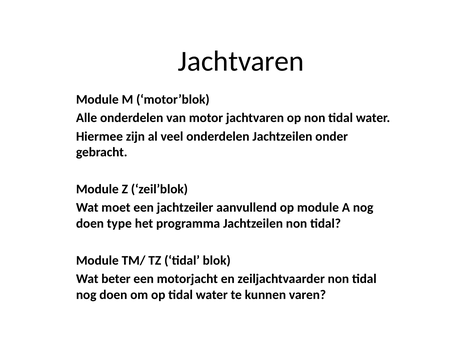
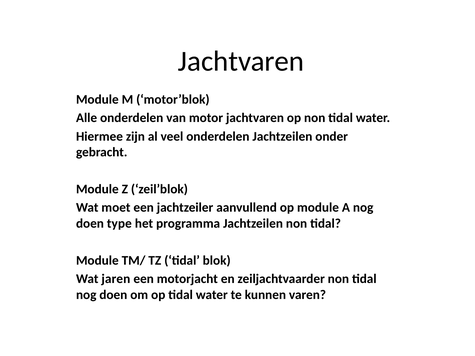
beter: beter -> jaren
